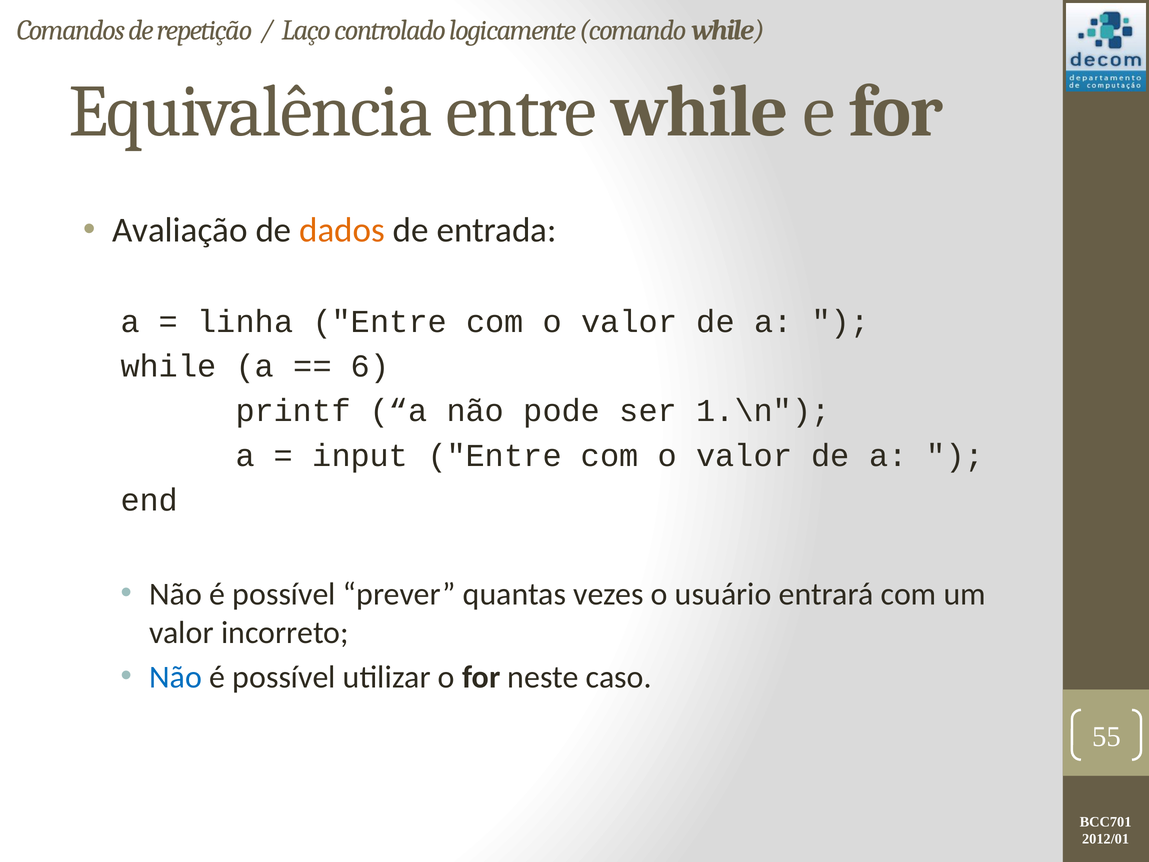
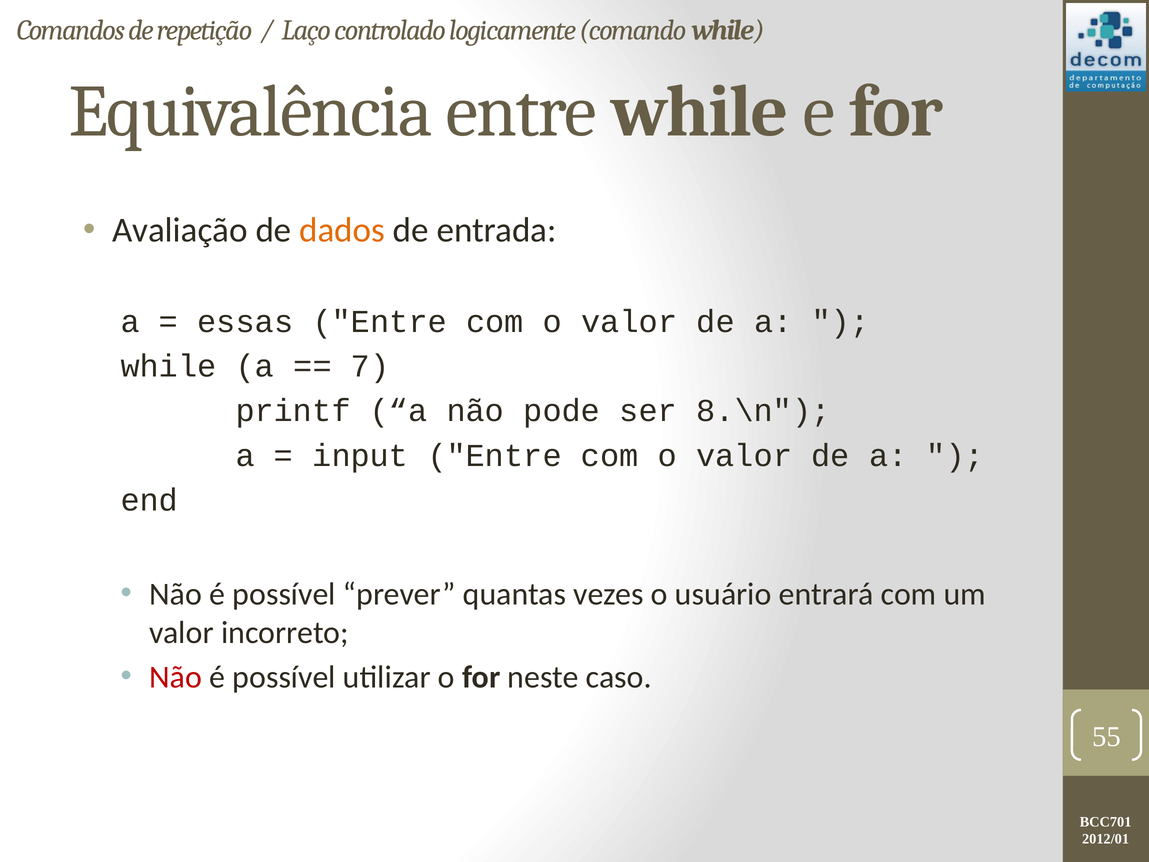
linha: linha -> essas
6: 6 -> 7
1.\n: 1.\n -> 8.\n
Não at (176, 677) colour: blue -> red
